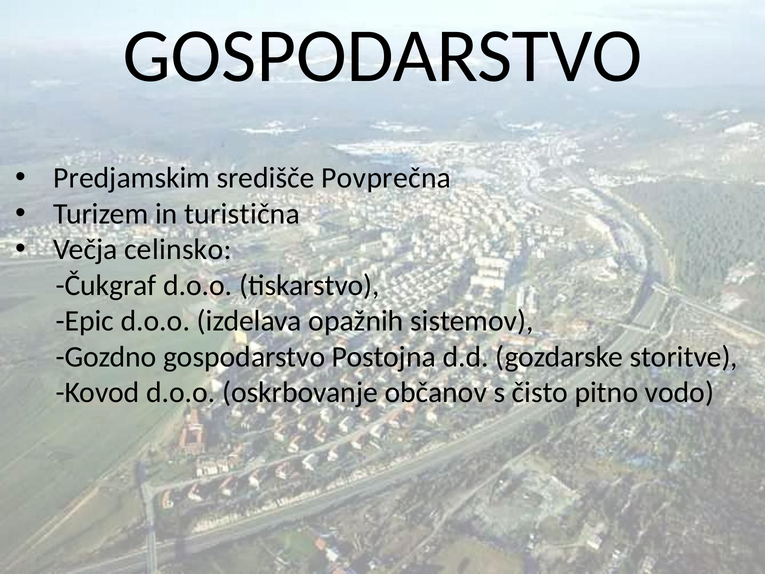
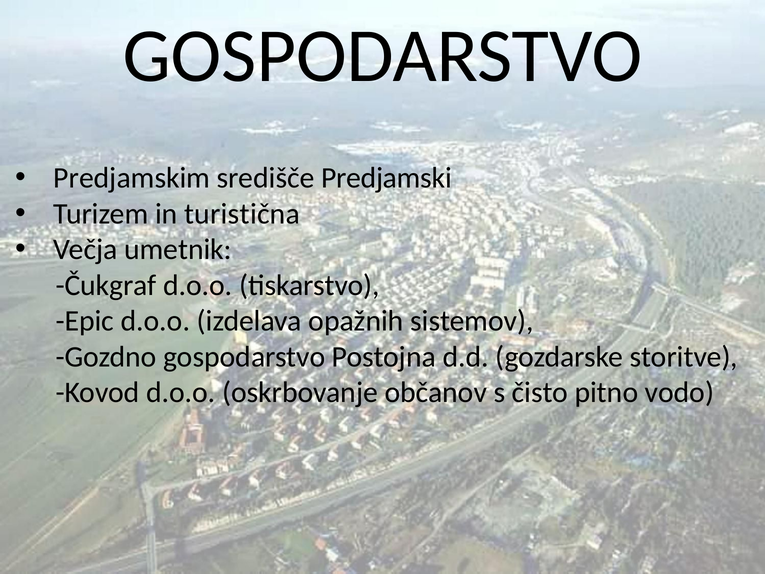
Povprečna: Povprečna -> Predjamski
celinsko: celinsko -> umetnik
